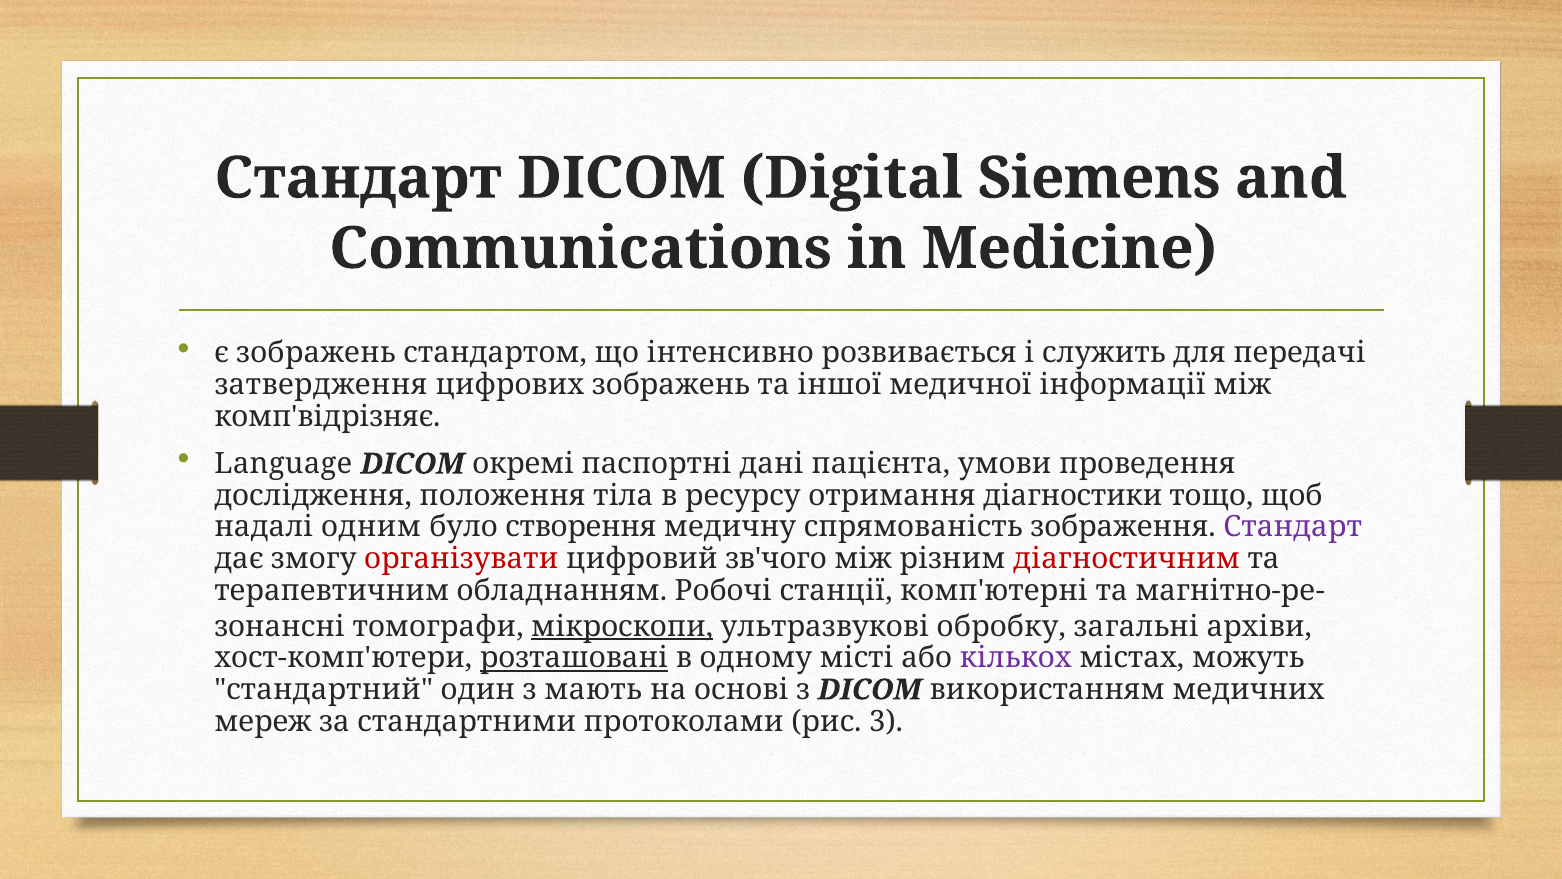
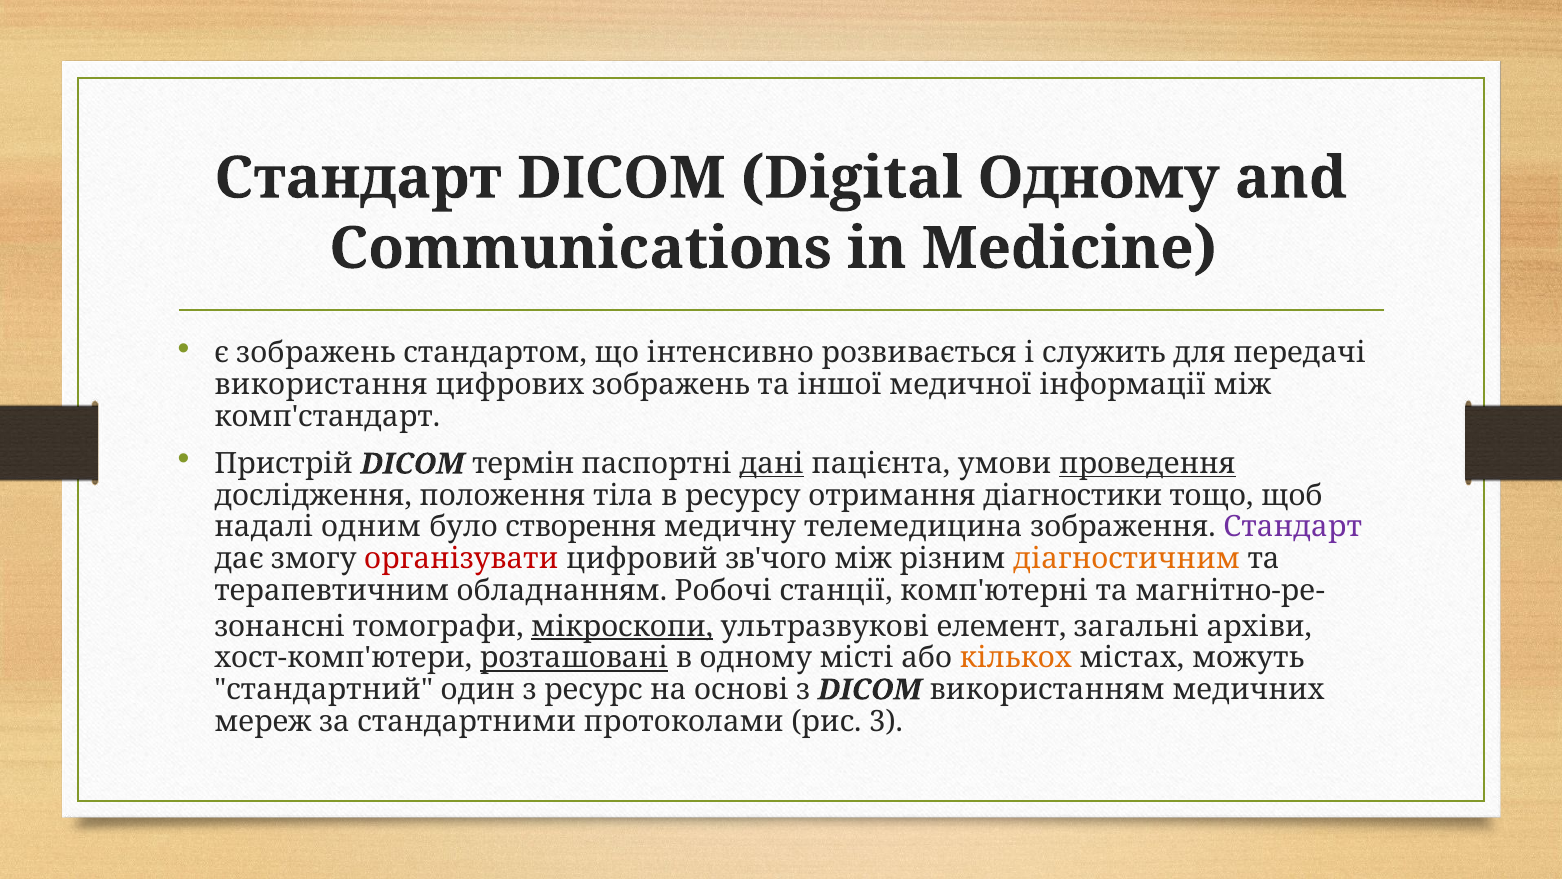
Digital Siemens: Siemens -> Одному
затвердження: затвердження -> використання
комп'відрізняє: комп'відрізняє -> комп'стандарт
Language: Language -> Пристрій
окремі: окремі -> термін
дані underline: none -> present
проведення underline: none -> present
спрямованість: спрямованість -> телемедицина
діагностичним colour: red -> orange
обробку: обробку -> елемент
кількох colour: purple -> orange
мають: мають -> ресурс
